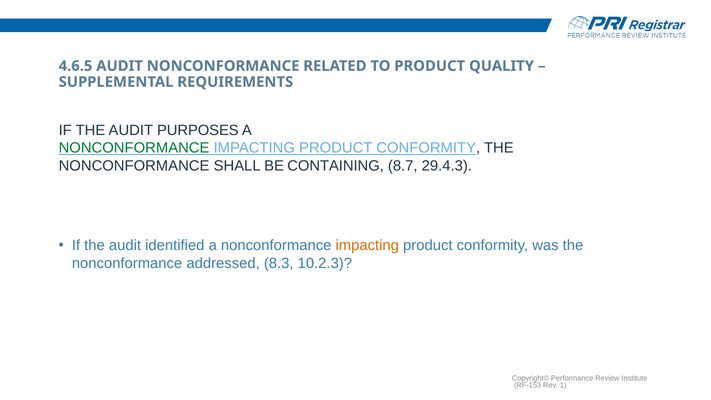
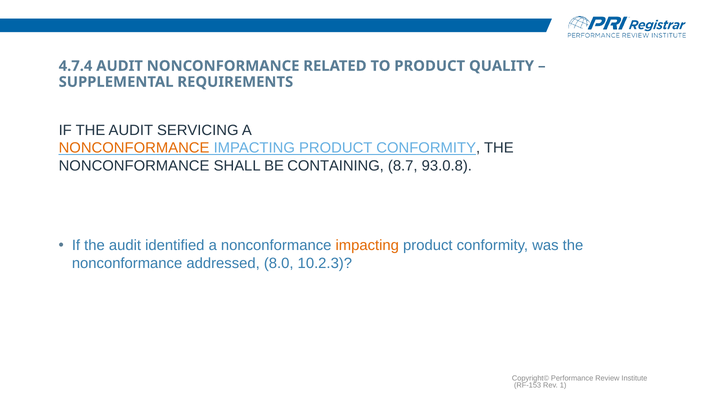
4.6.5: 4.6.5 -> 4.7.4
PURPOSES: PURPOSES -> SERVICING
NONCONFORMANCE at (134, 148) colour: green -> orange
29.4.3: 29.4.3 -> 93.0.8
8.3: 8.3 -> 8.0
